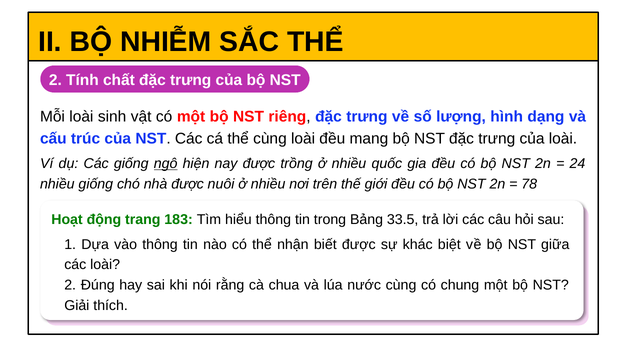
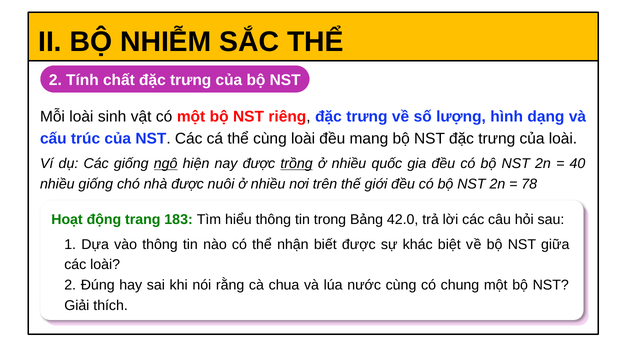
trồng underline: none -> present
24: 24 -> 40
33.5: 33.5 -> 42.0
